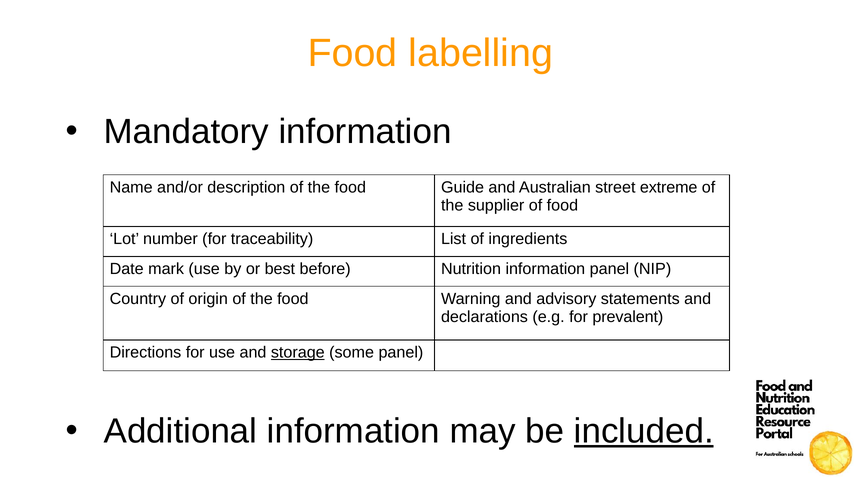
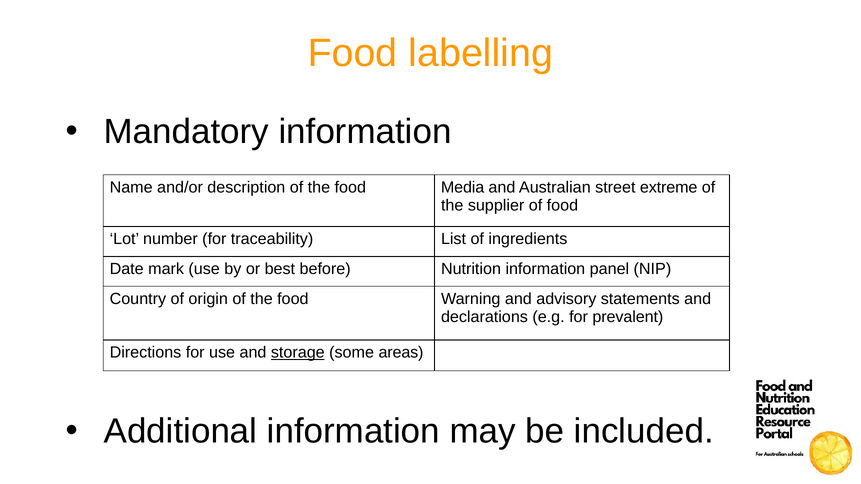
Guide: Guide -> Media
some panel: panel -> areas
included underline: present -> none
